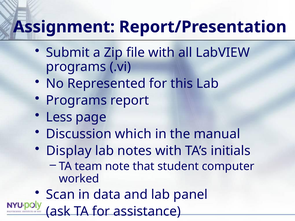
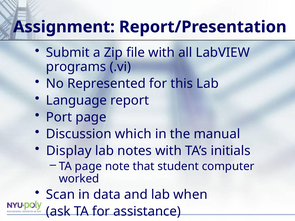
Programs at (76, 100): Programs -> Language
Less: Less -> Port
TA team: team -> page
panel: panel -> when
